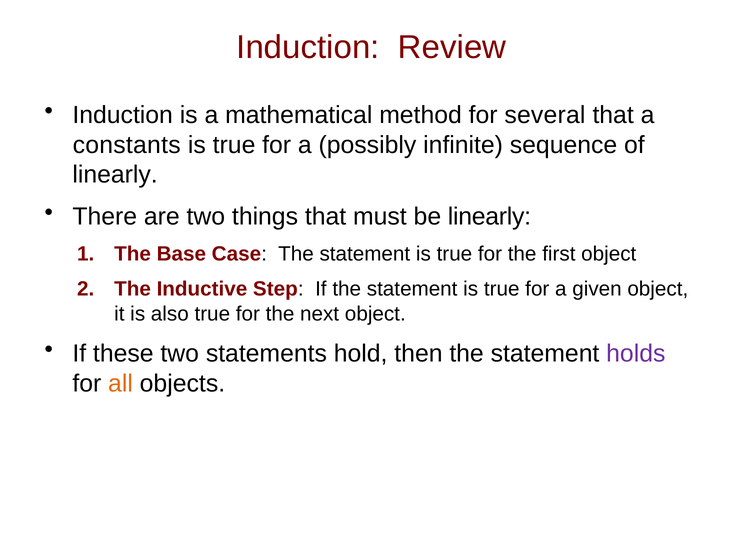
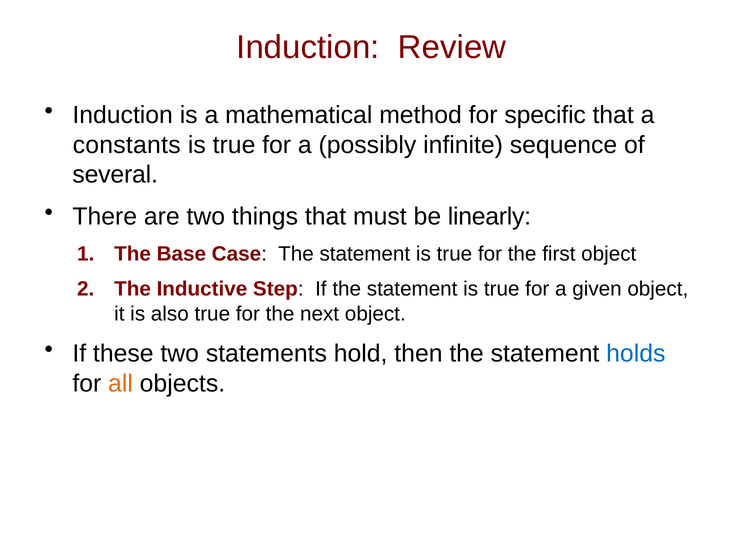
several: several -> specific
linearly at (115, 175): linearly -> several
holds colour: purple -> blue
